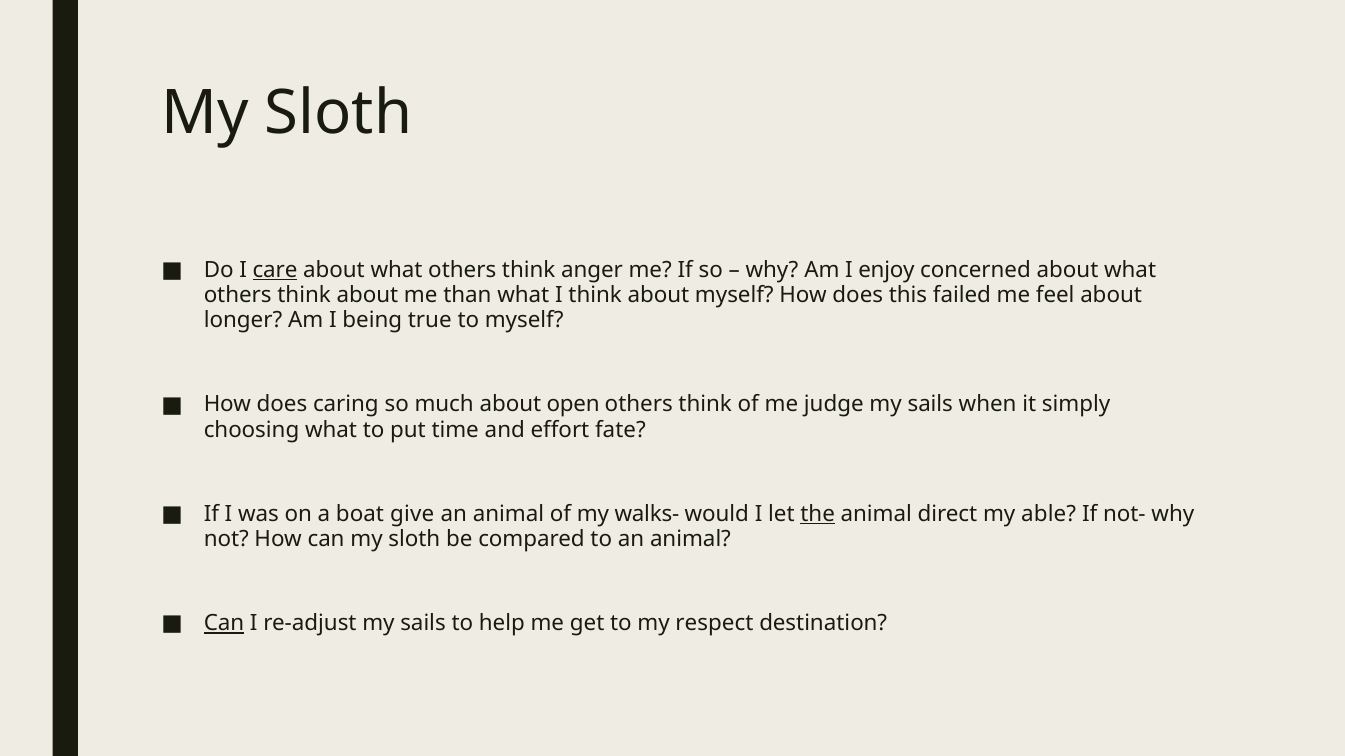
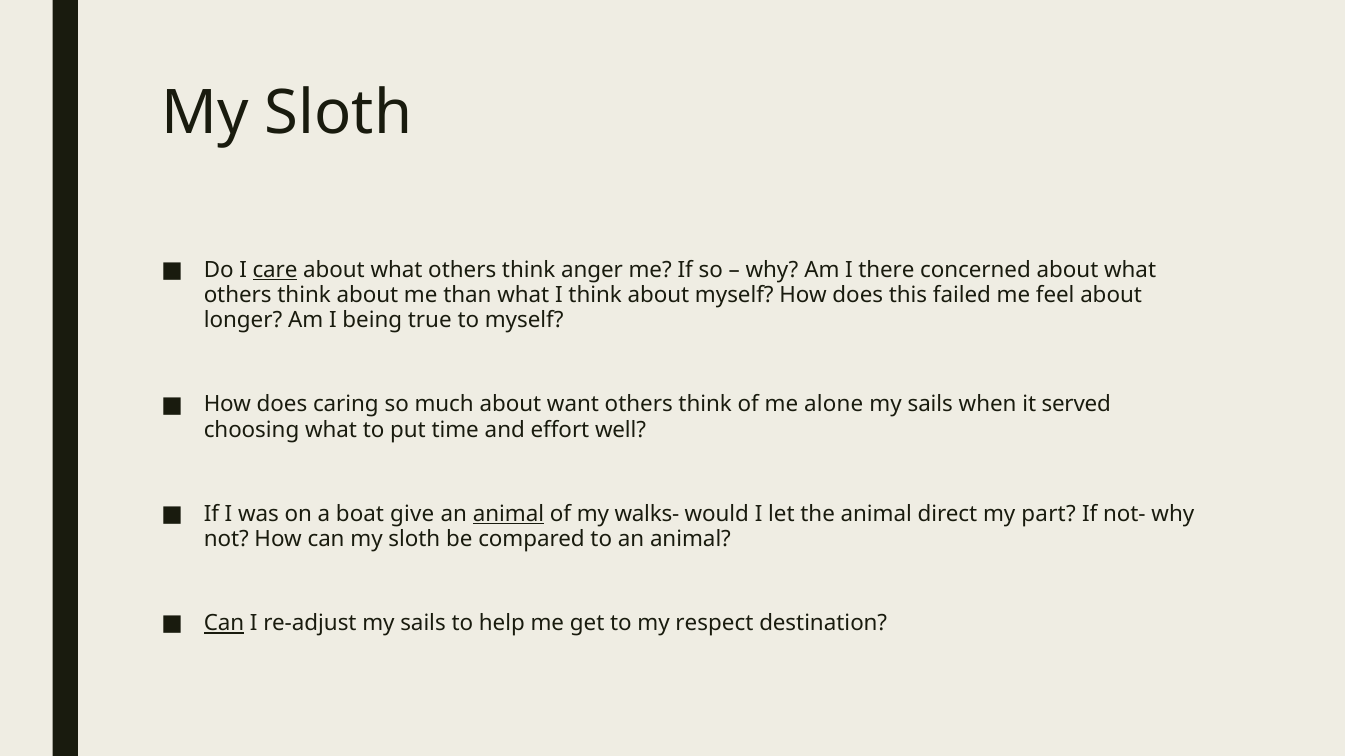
enjoy: enjoy -> there
open: open -> want
judge: judge -> alone
simply: simply -> served
fate: fate -> well
animal at (508, 514) underline: none -> present
the underline: present -> none
able: able -> part
